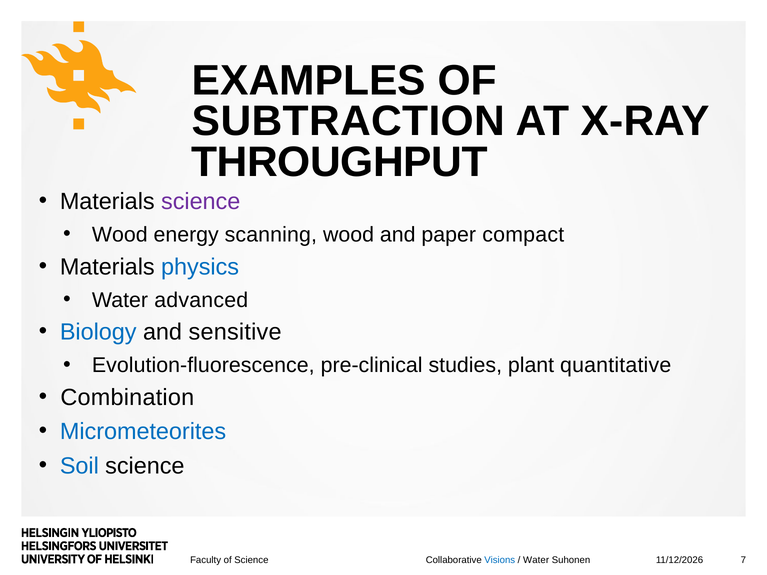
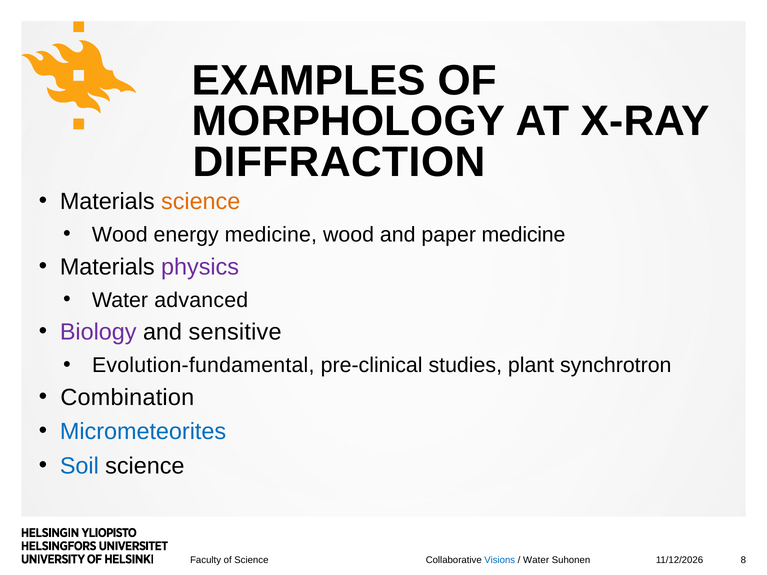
SUBTRACTION: SUBTRACTION -> MORPHOLOGY
THROUGHPUT: THROUGHPUT -> DIFFRACTION
science at (201, 202) colour: purple -> orange
energy scanning: scanning -> medicine
paper compact: compact -> medicine
physics colour: blue -> purple
Biology colour: blue -> purple
Evolution-fluorescence: Evolution-fluorescence -> Evolution-fundamental
quantitative: quantitative -> synchrotron
7: 7 -> 8
